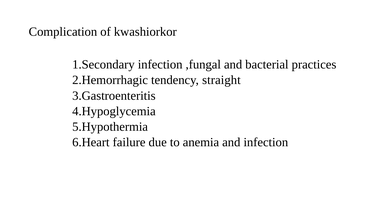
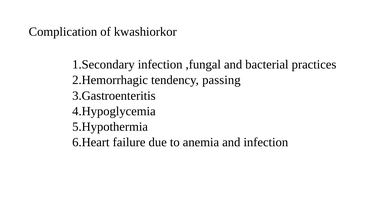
straight: straight -> passing
